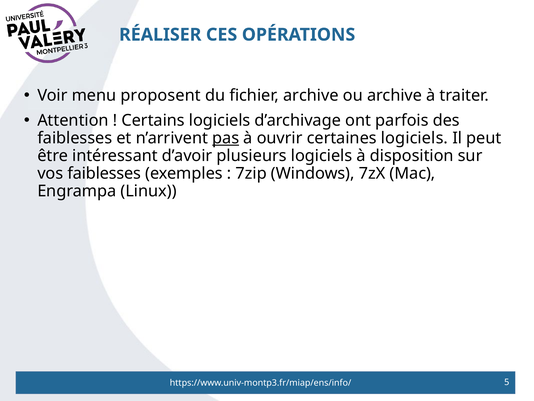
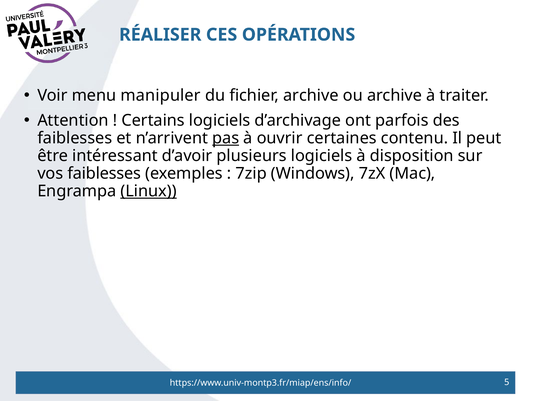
proposent: proposent -> manipuler
certaines logiciels: logiciels -> contenu
Linux underline: none -> present
